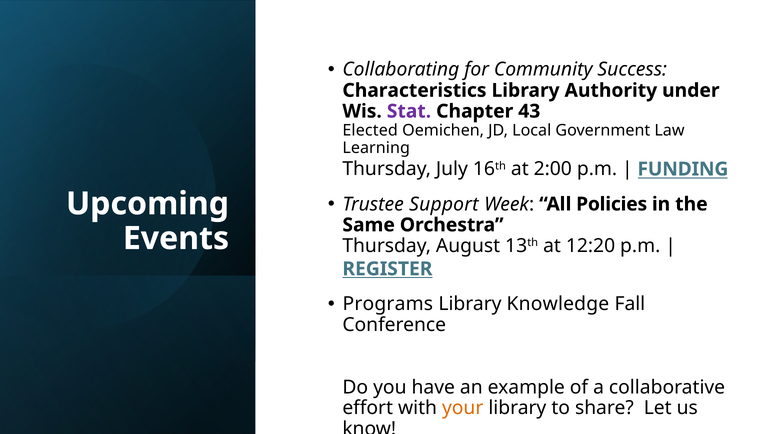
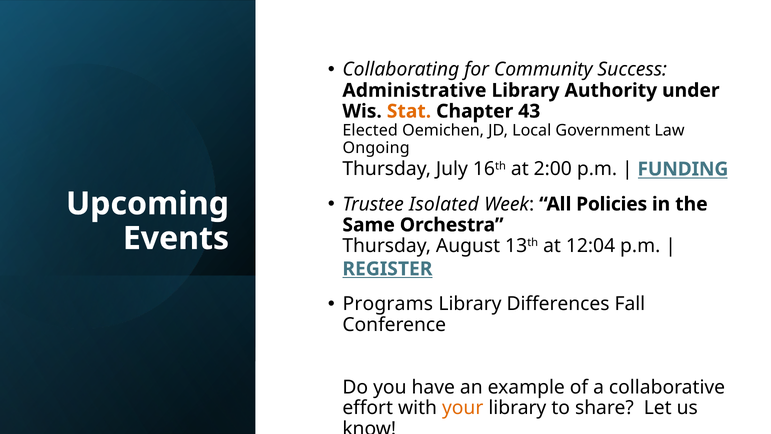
Characteristics: Characteristics -> Administrative
Stat colour: purple -> orange
Learning: Learning -> Ongoing
Support: Support -> Isolated
12:20: 12:20 -> 12:04
Knowledge: Knowledge -> Differences
